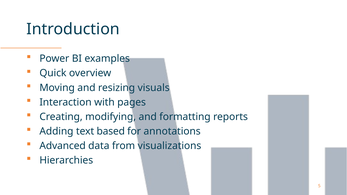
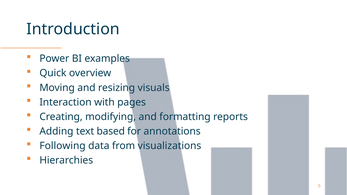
Advanced: Advanced -> Following
